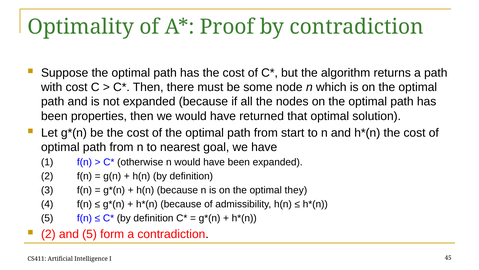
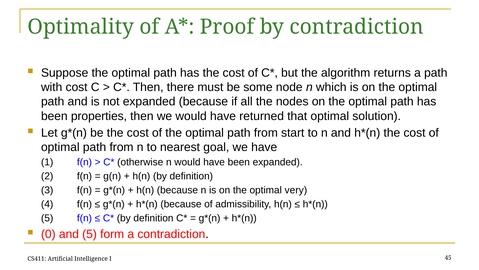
they: they -> very
2 at (48, 234): 2 -> 0
